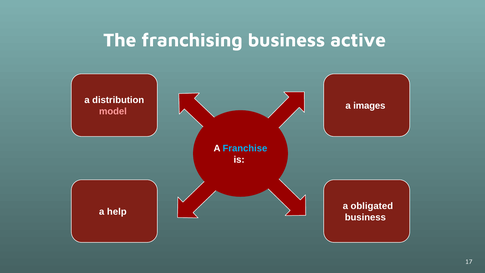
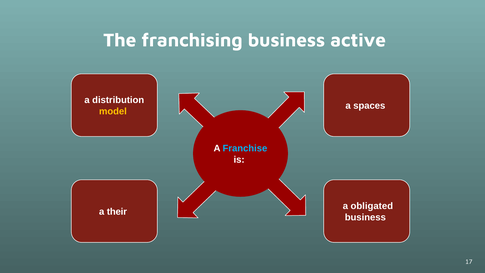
images: images -> spaces
model colour: pink -> yellow
help: help -> their
